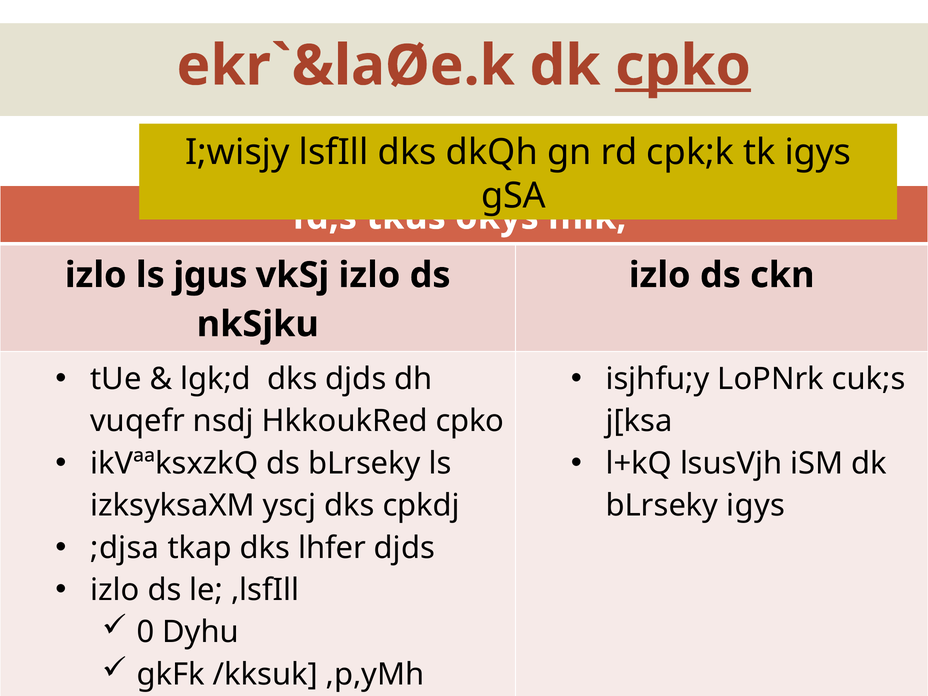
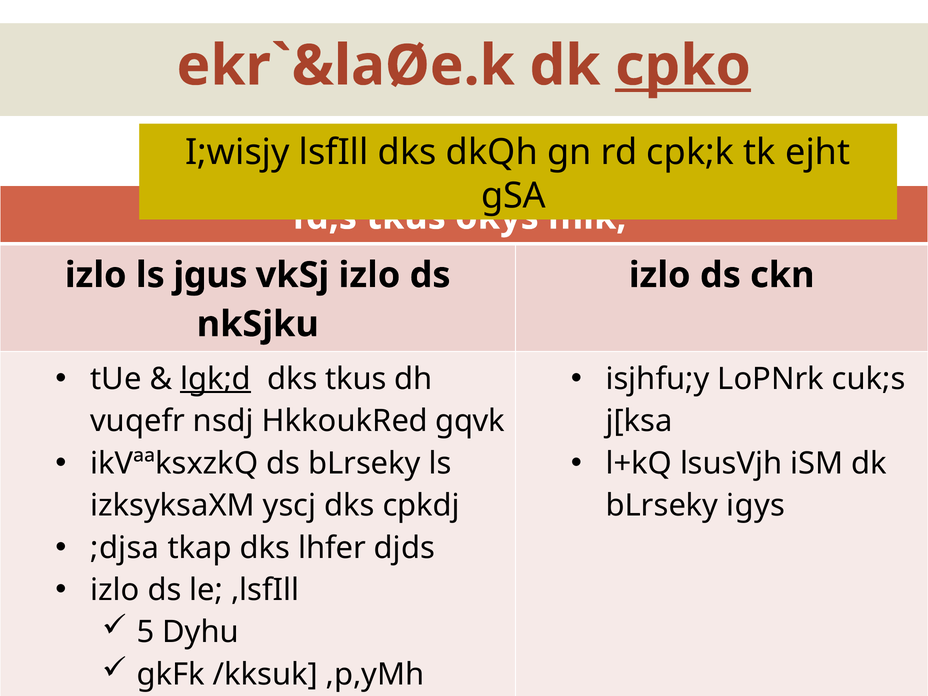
tk igys: igys -> ejht
lgk;d underline: none -> present
dks djds: djds -> tkus
HkkoukRed cpko: cpko -> gqvk
0: 0 -> 5
